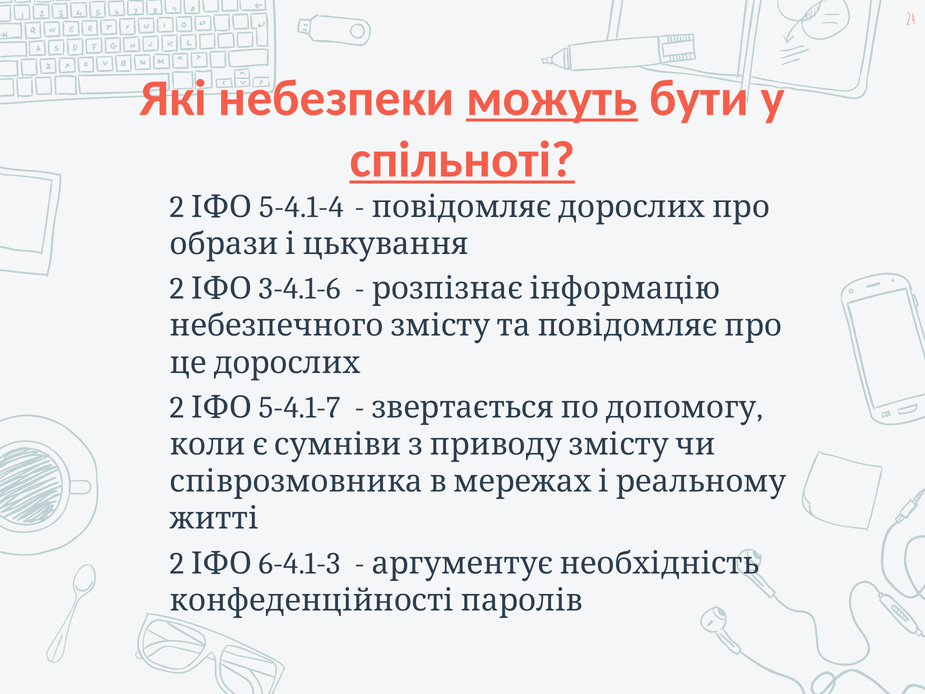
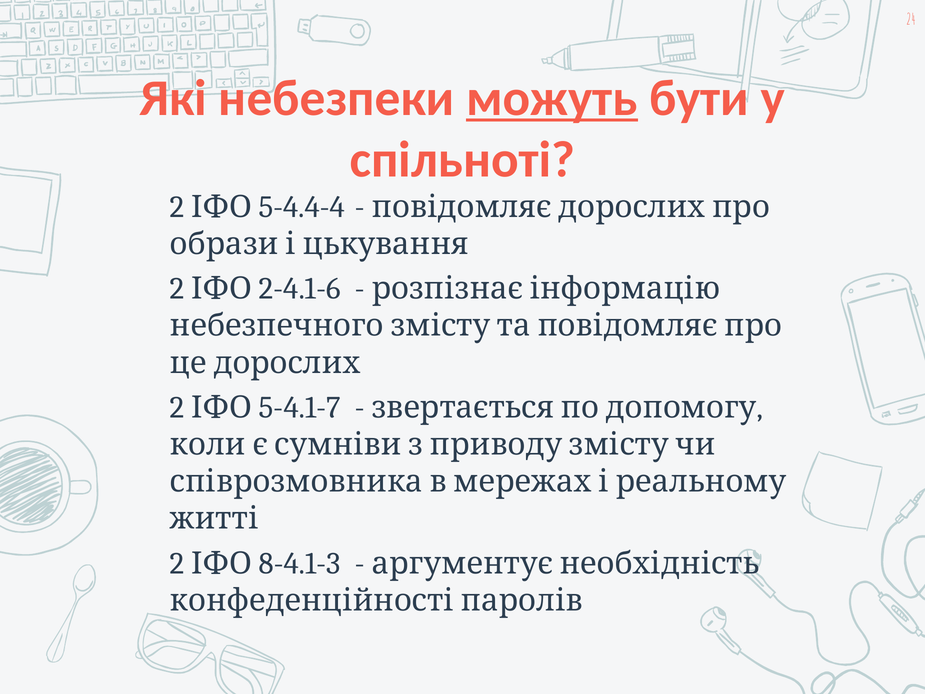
спільноті underline: present -> none
5-4.1-4: 5-4.1-4 -> 5-4.4-4
3-4.1-6: 3-4.1-6 -> 2-4.1-6
6-4.1-3: 6-4.1-3 -> 8-4.1-3
